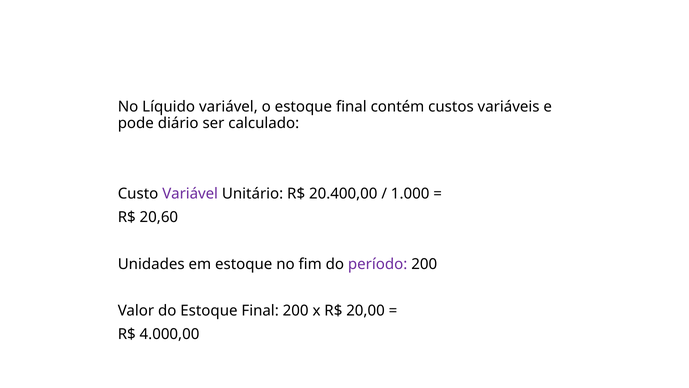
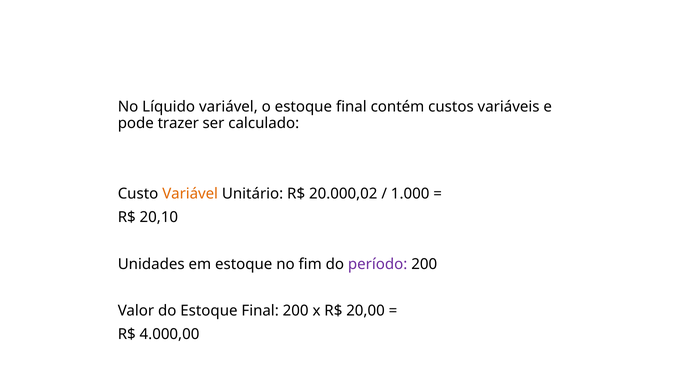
diário: diário -> trazer
Variável at (190, 193) colour: purple -> orange
20.400,00: 20.400,00 -> 20.000,02
20,60: 20,60 -> 20,10
